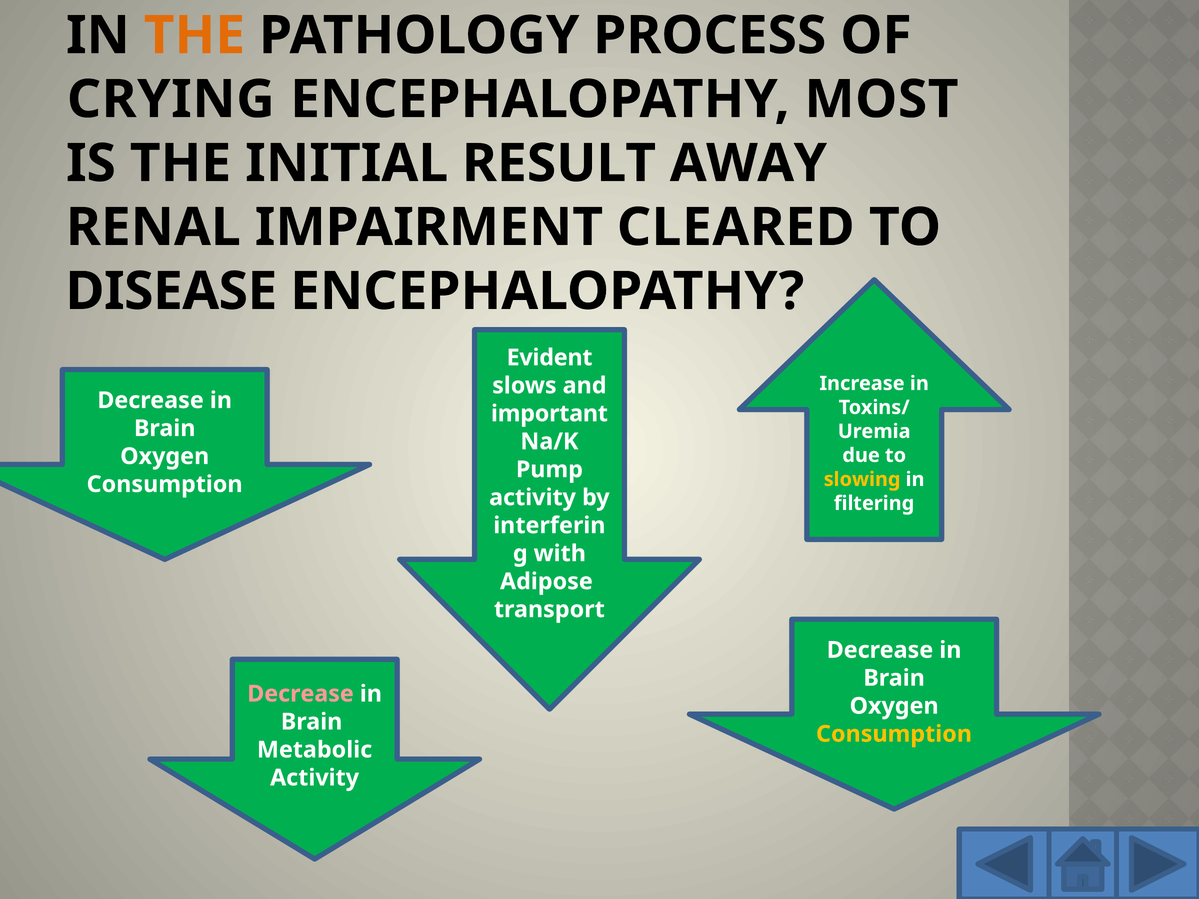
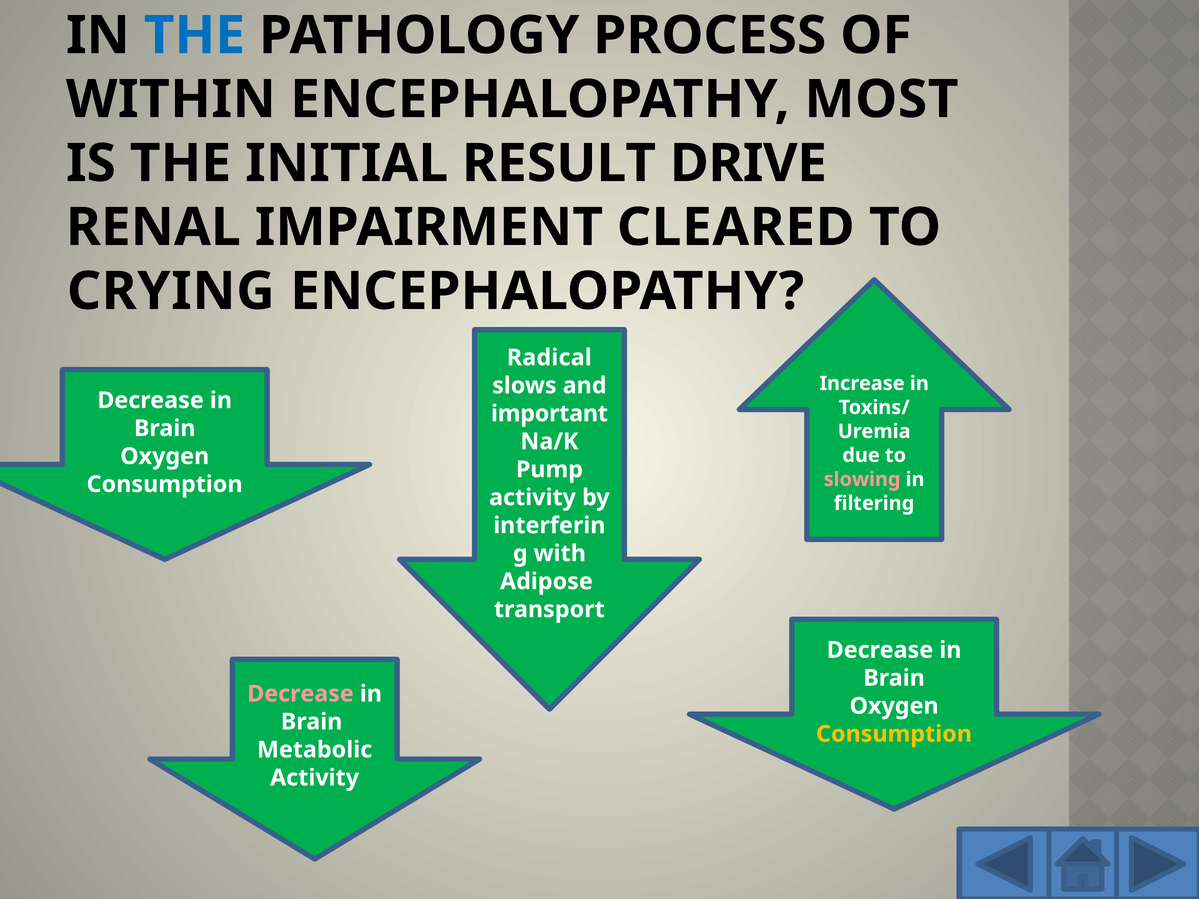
THE at (194, 36) colour: orange -> blue
CRYING: CRYING -> WITHIN
AWAY: AWAY -> DRIVE
DISEASE: DISEASE -> CRYING
Evident: Evident -> Radical
slowing colour: yellow -> pink
